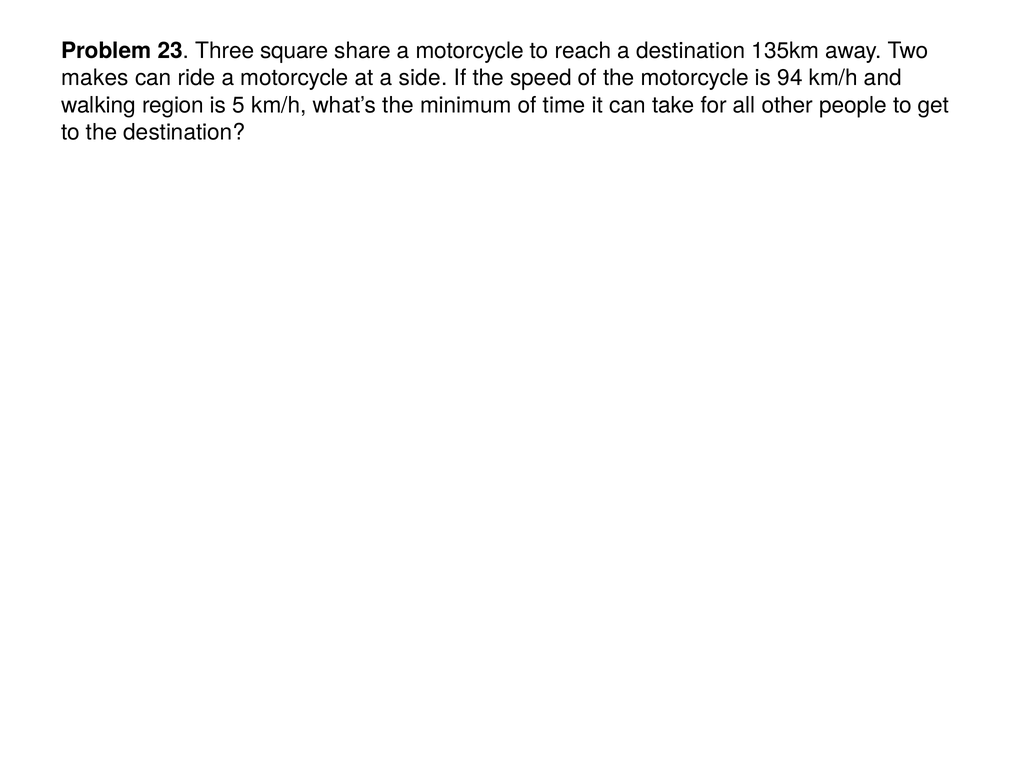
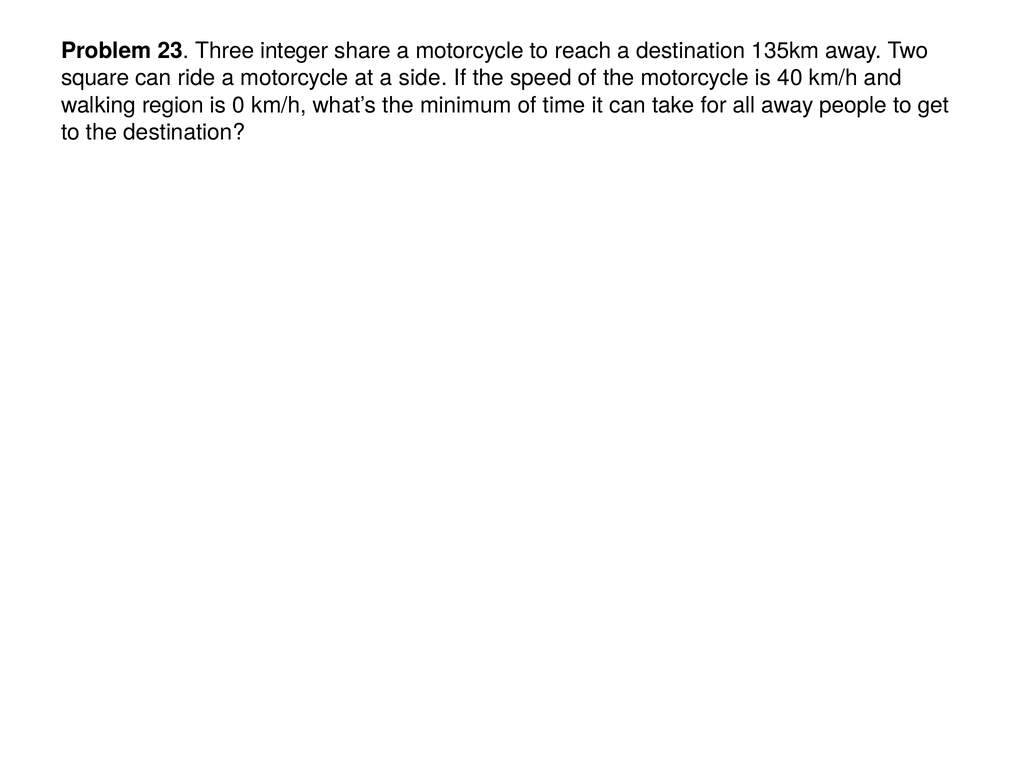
square: square -> integer
makes: makes -> square
94: 94 -> 40
5: 5 -> 0
all other: other -> away
